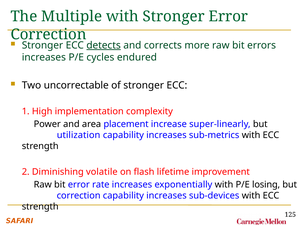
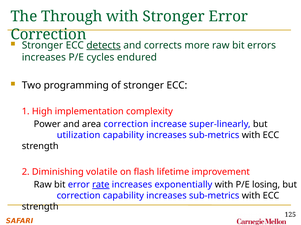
Multiple: Multiple -> Through
uncorrectable: uncorrectable -> programming
area placement: placement -> correction
rate underline: none -> present
correction capability increases sub-devices: sub-devices -> sub-metrics
